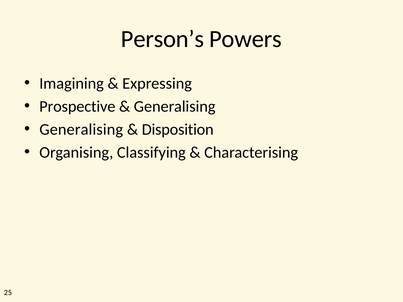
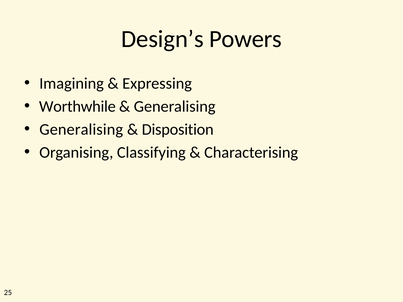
Person’s: Person’s -> Design’s
Prospective: Prospective -> Worthwhile
